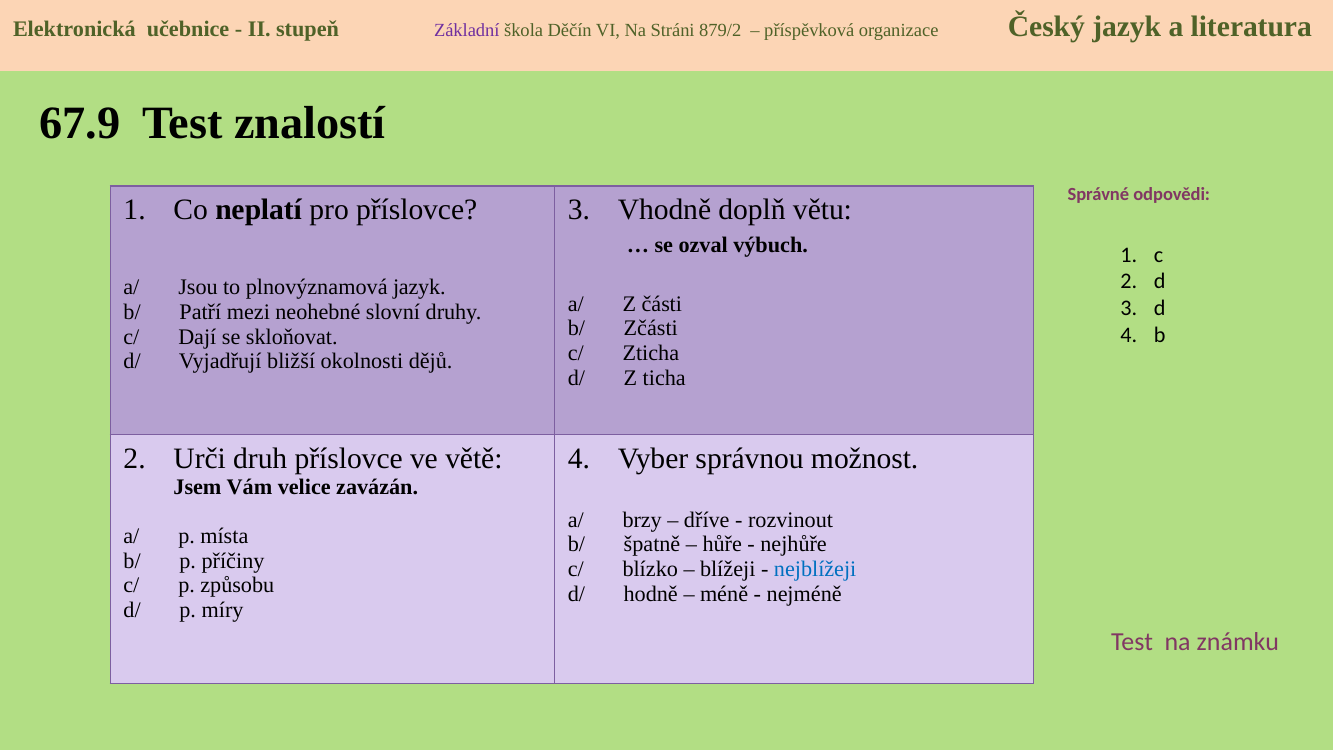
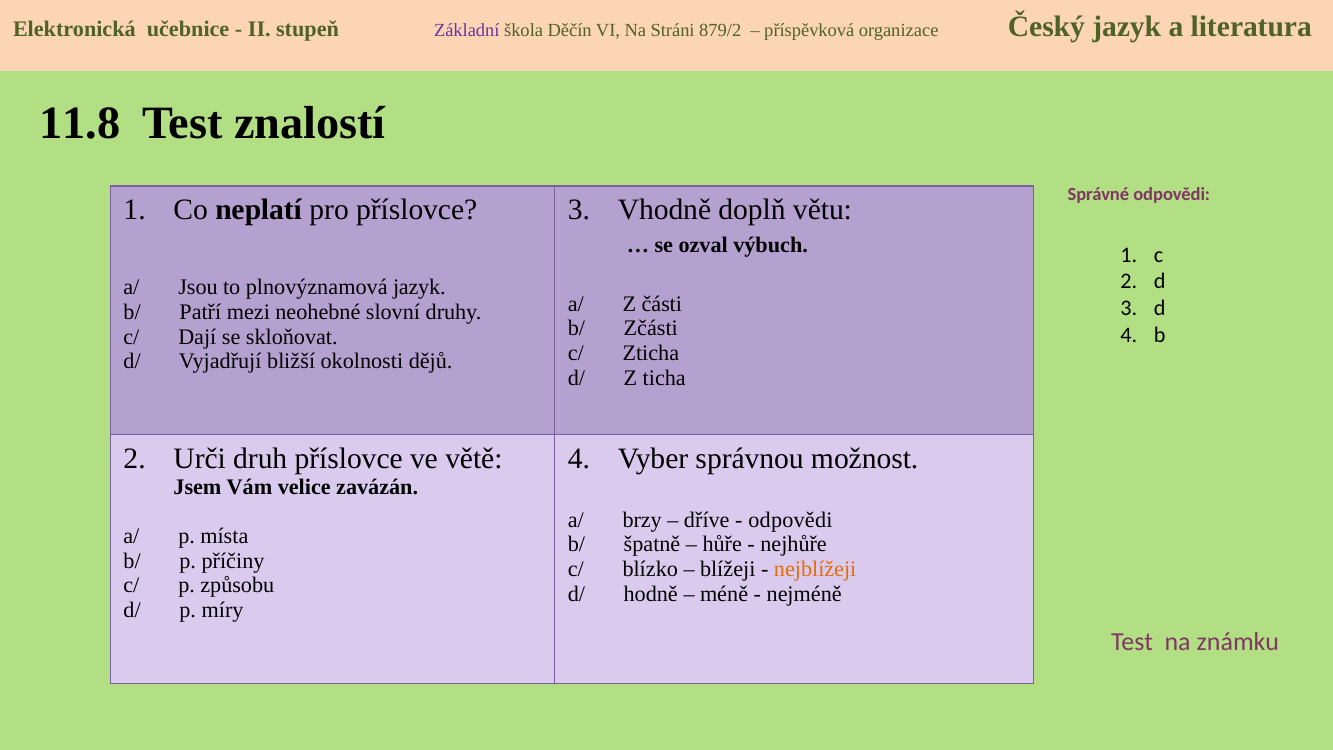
67.9: 67.9 -> 11.8
rozvinout at (791, 520): rozvinout -> odpovědi
nejblížeji colour: blue -> orange
